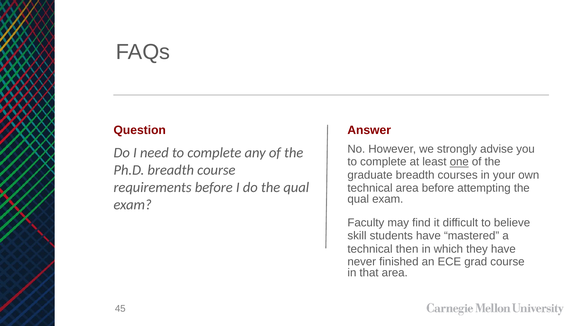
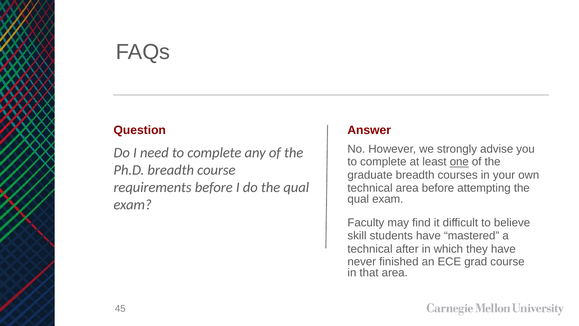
then: then -> after
